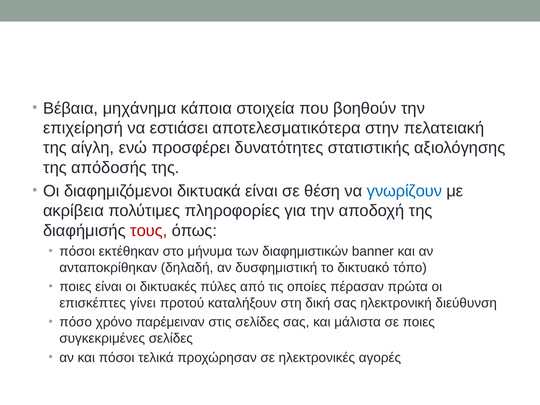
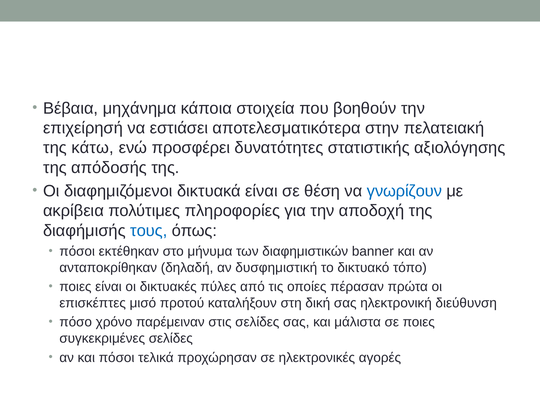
αίγλη: αίγλη -> κάτω
τους colour: red -> blue
γίνει: γίνει -> μισό
